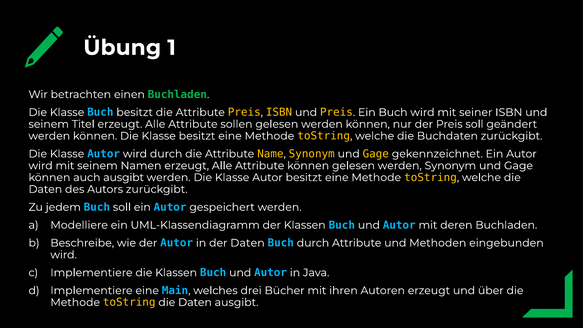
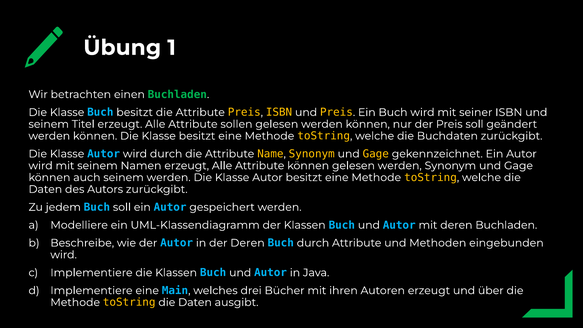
auch ausgibt: ausgibt -> seinem
der Daten: Daten -> Deren
